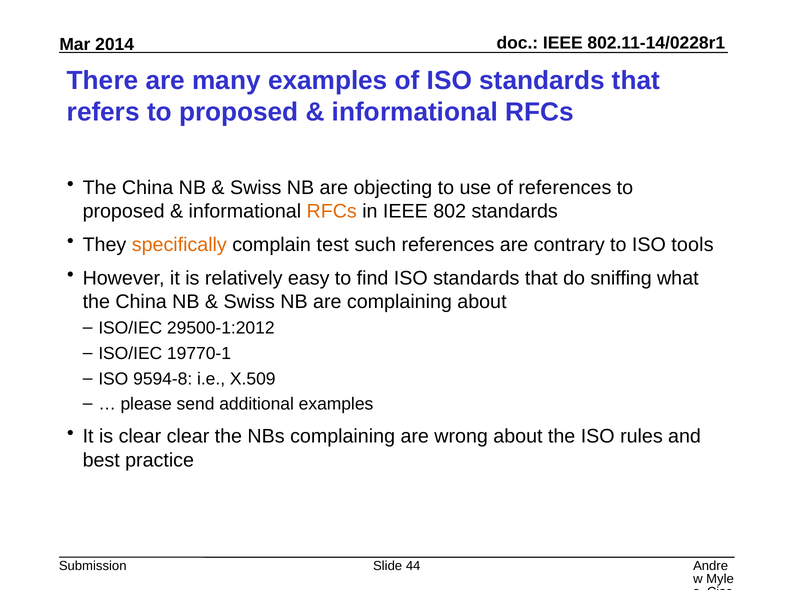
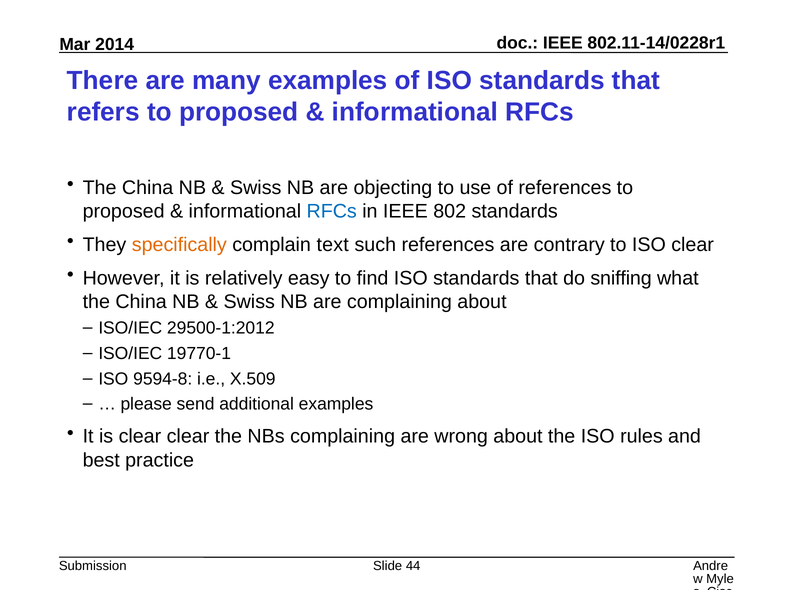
RFCs at (332, 211) colour: orange -> blue
test: test -> text
ISO tools: tools -> clear
